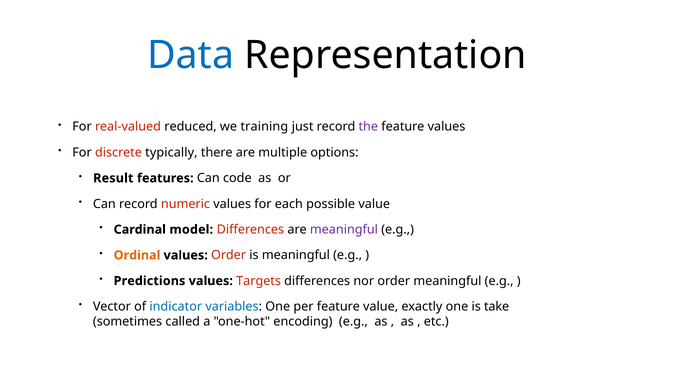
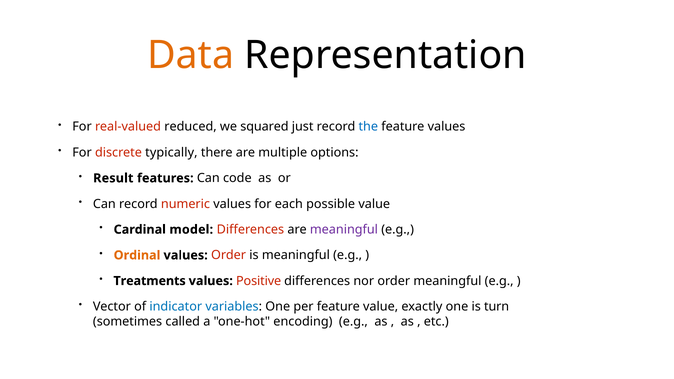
Data colour: blue -> orange
training: training -> squared
the colour: purple -> blue
Predictions: Predictions -> Treatments
Targets: Targets -> Positive
take: take -> turn
